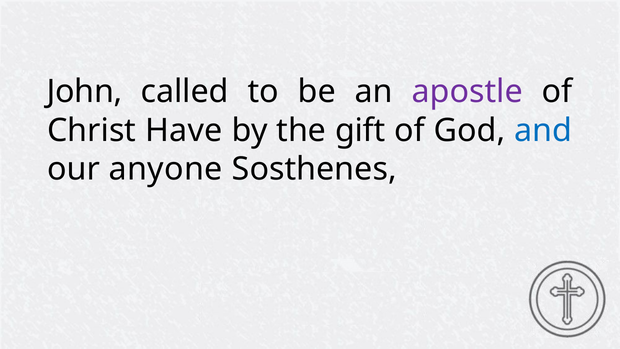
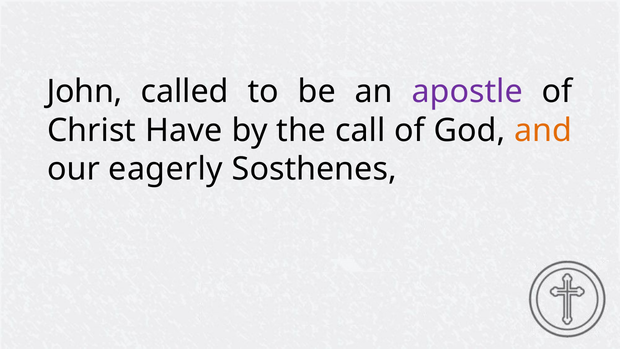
gift: gift -> call
and colour: blue -> orange
anyone: anyone -> eagerly
